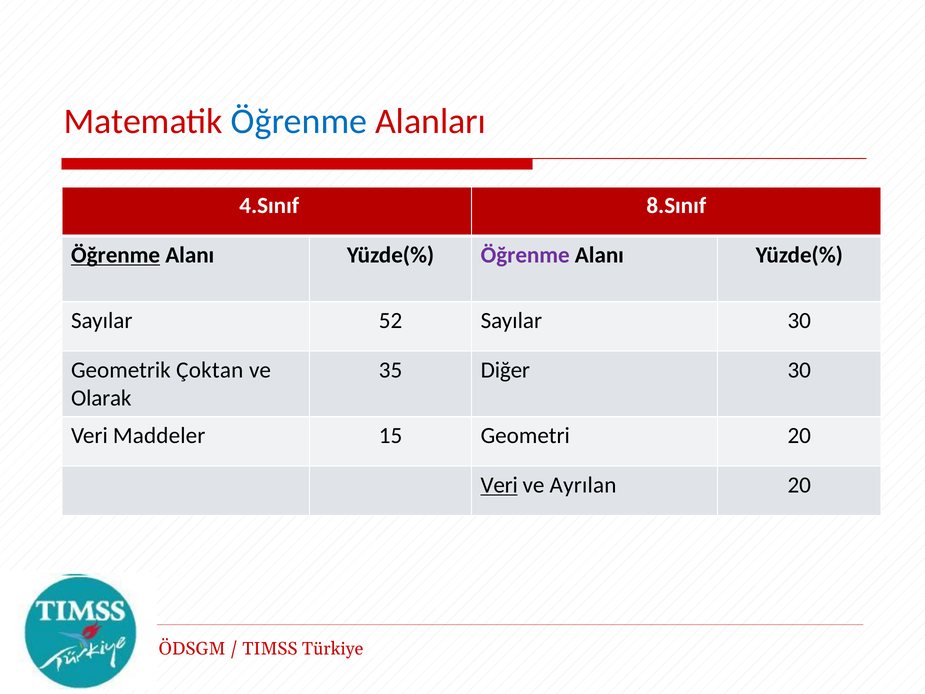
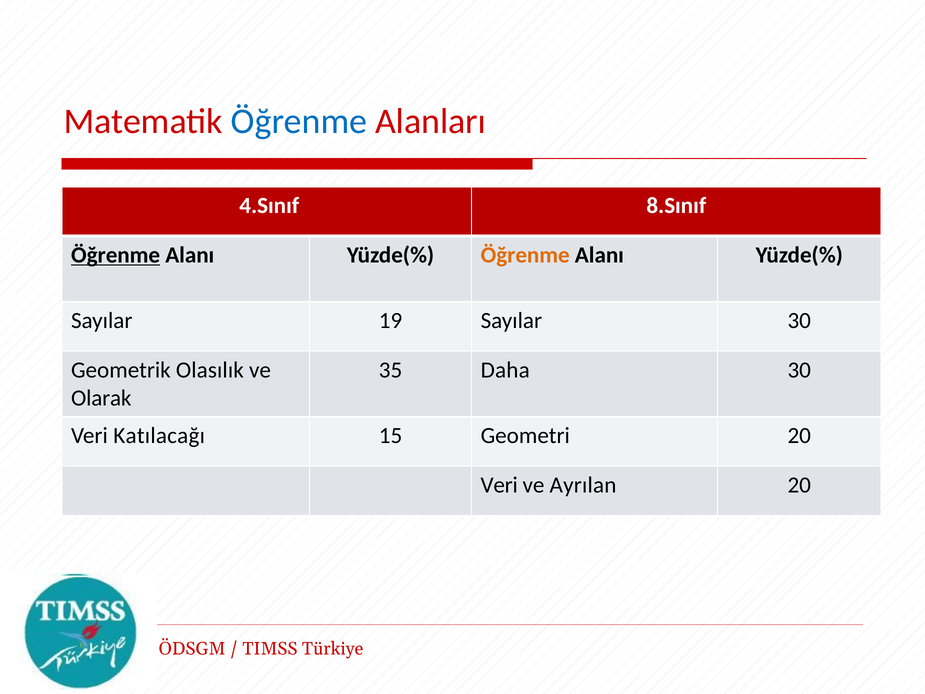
Öğrenme at (525, 255) colour: purple -> orange
52: 52 -> 19
Çoktan: Çoktan -> Olasılık
Diğer: Diğer -> Daha
Maddeler: Maddeler -> Katılacağı
Veri at (499, 485) underline: present -> none
